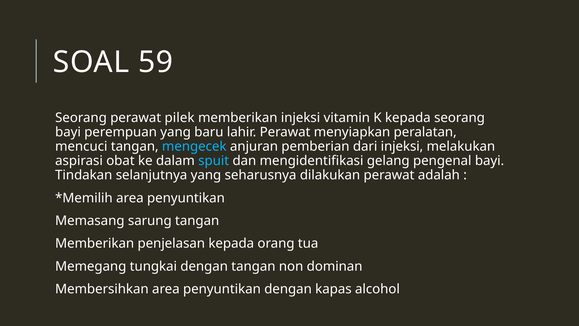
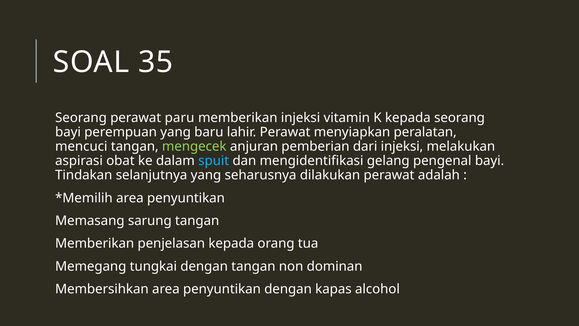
59: 59 -> 35
pilek: pilek -> paru
mengecek colour: light blue -> light green
